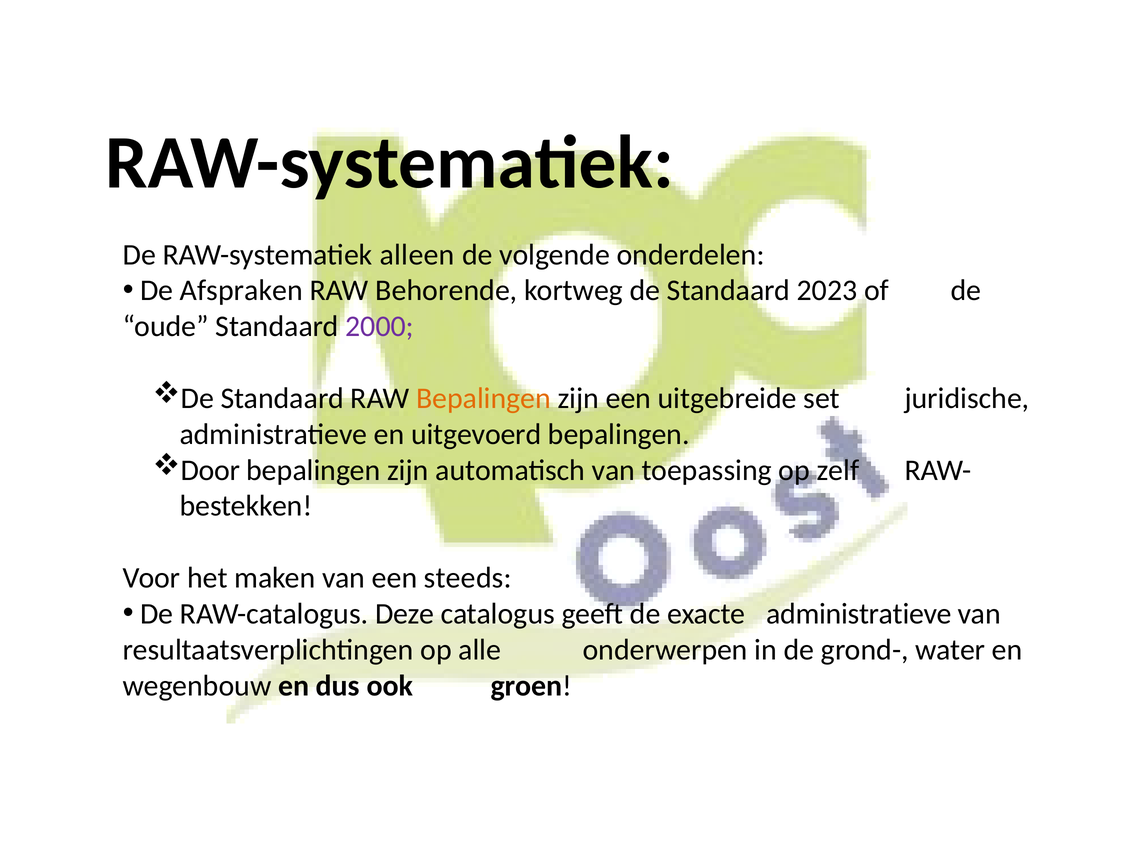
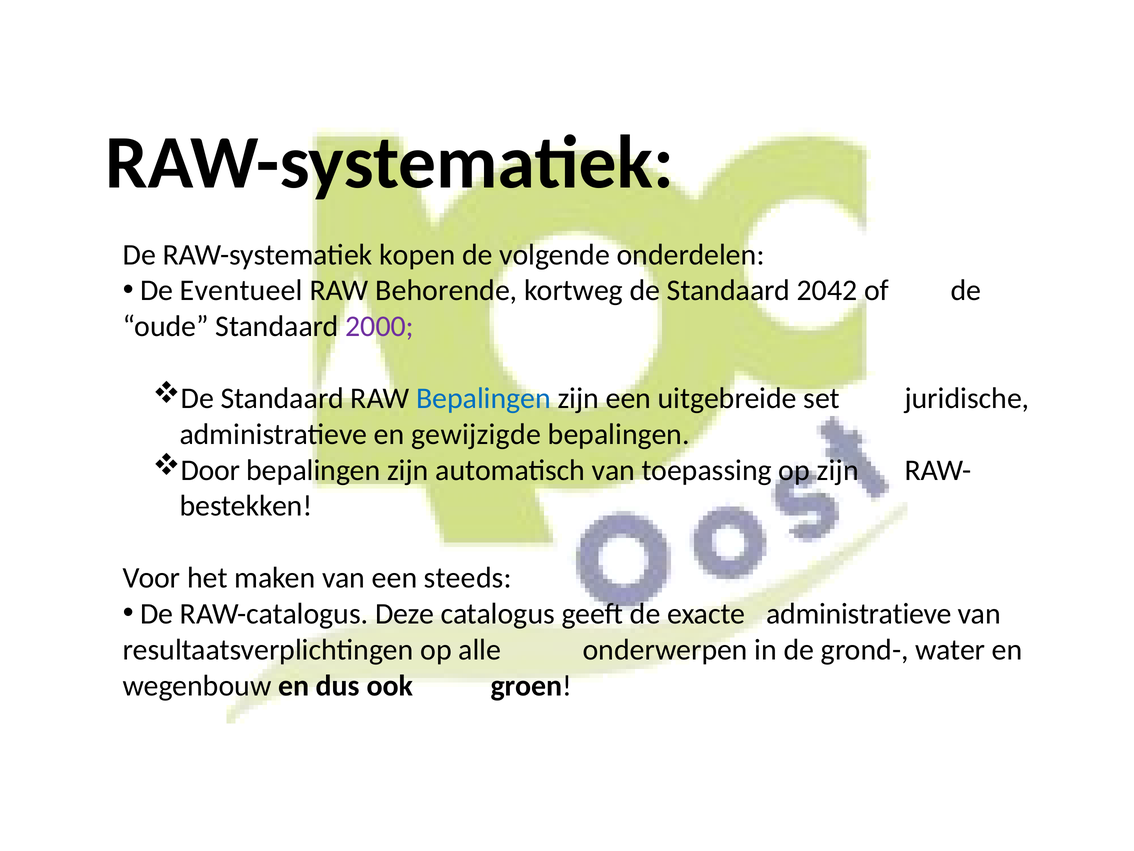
alleen: alleen -> kopen
Afspraken: Afspraken -> Eventueel
2023: 2023 -> 2042
Bepalingen at (483, 398) colour: orange -> blue
uitgevoerd: uitgevoerd -> gewijzigde
op zelf: zelf -> zijn
